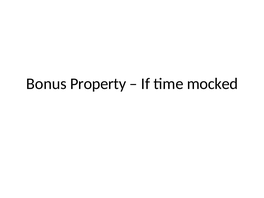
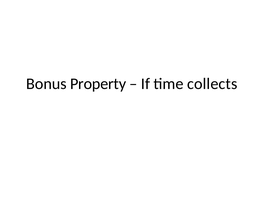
mocked: mocked -> collects
